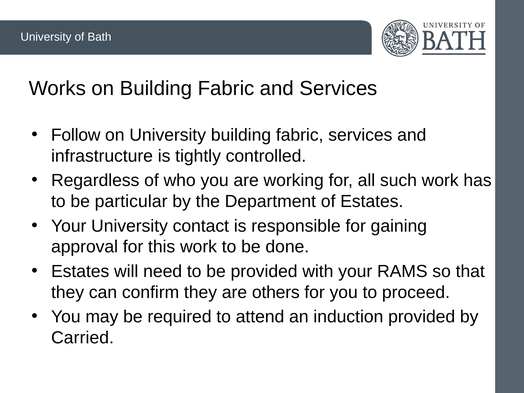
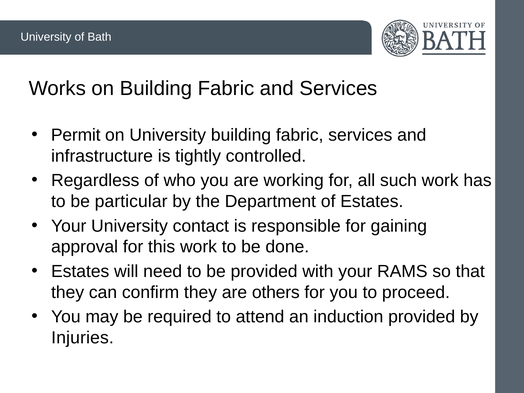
Follow: Follow -> Permit
Carried: Carried -> Injuries
